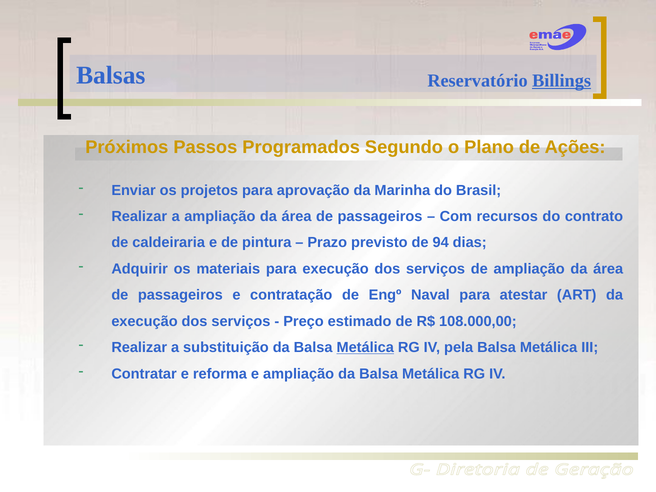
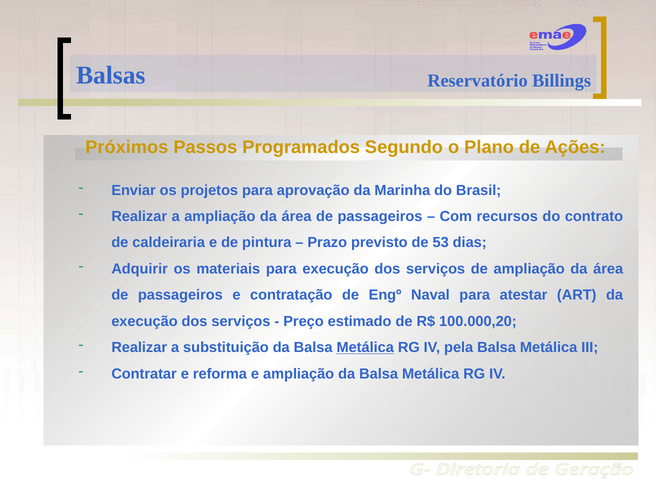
Billings underline: present -> none
94: 94 -> 53
108.000,00: 108.000,00 -> 100.000,20
